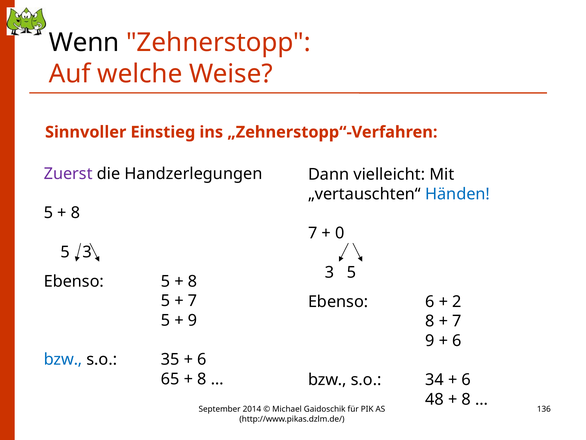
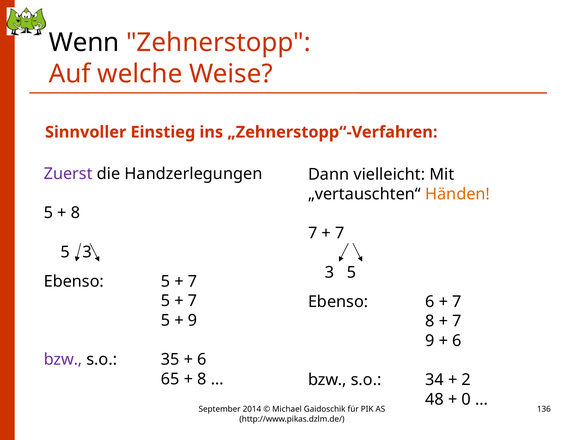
Händen colour: blue -> orange
0 at (340, 233): 0 -> 7
8 at (193, 281): 8 -> 7
2 at (457, 301): 2 -> 7
bzw at (63, 359) colour: blue -> purple
6 at (466, 380): 6 -> 2
8 at (466, 399): 8 -> 0
